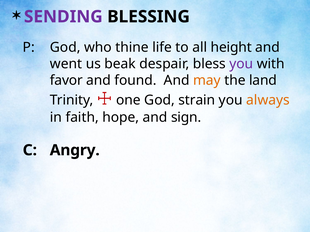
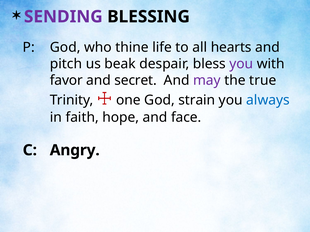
height: height -> hearts
went: went -> pitch
found: found -> secret
may colour: orange -> purple
land: land -> true
always colour: orange -> blue
sign: sign -> face
